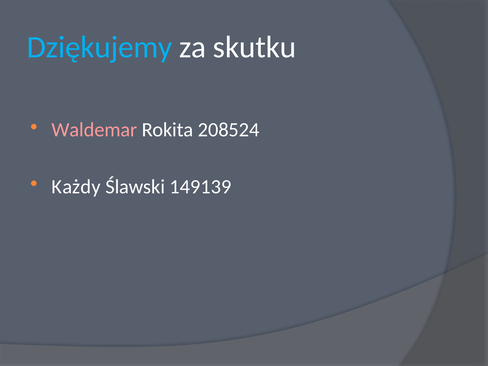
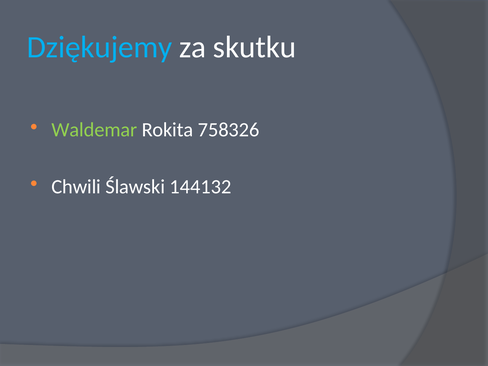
Waldemar colour: pink -> light green
208524: 208524 -> 758326
Każdy: Każdy -> Chwili
149139: 149139 -> 144132
